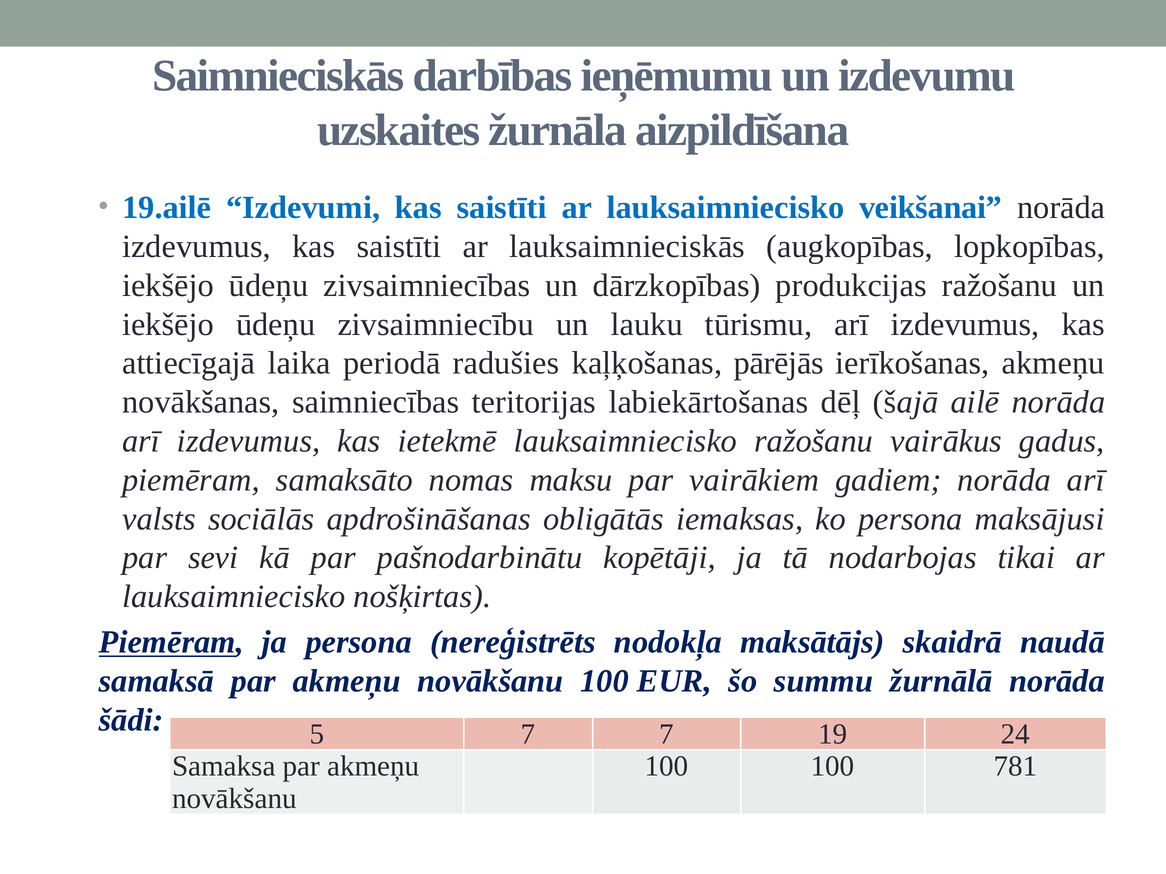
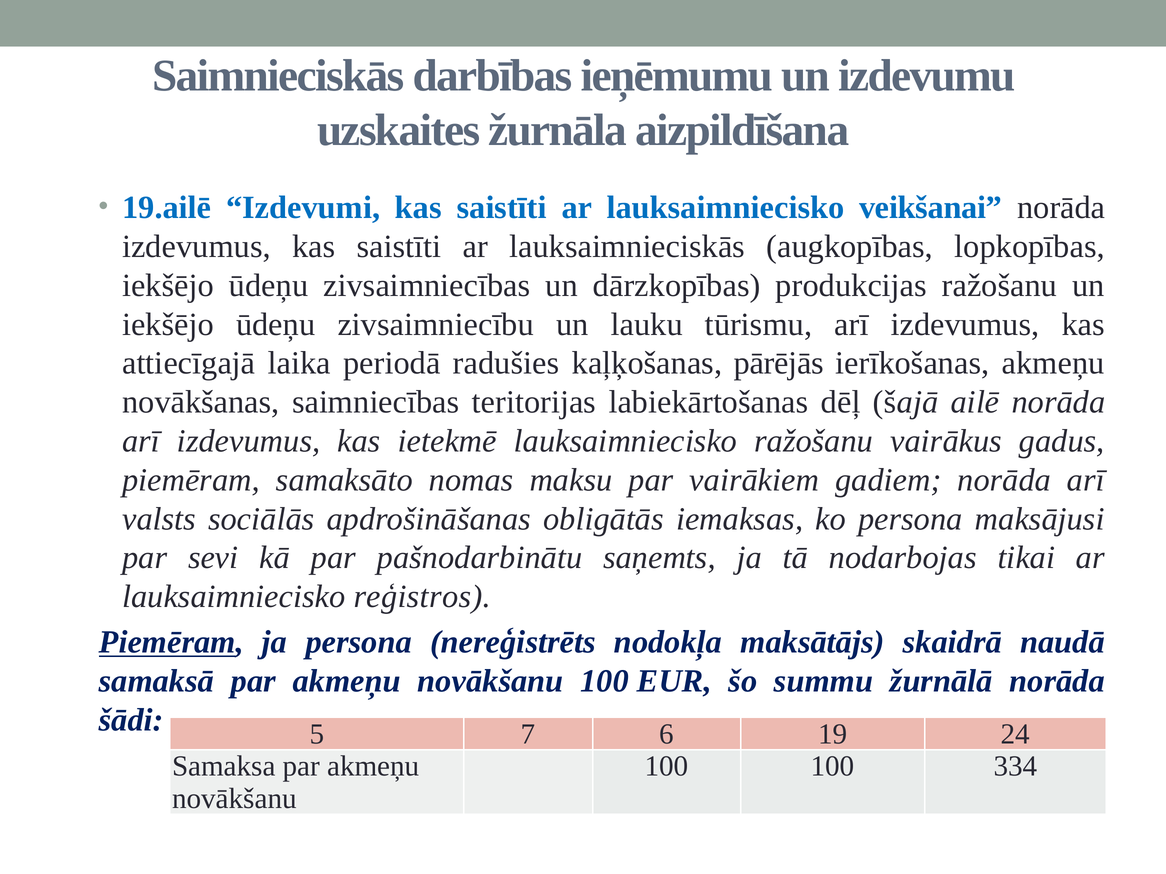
kopētāji: kopētāji -> saņemts
nošķirtas: nošķirtas -> reģistros
7 7: 7 -> 6
781: 781 -> 334
